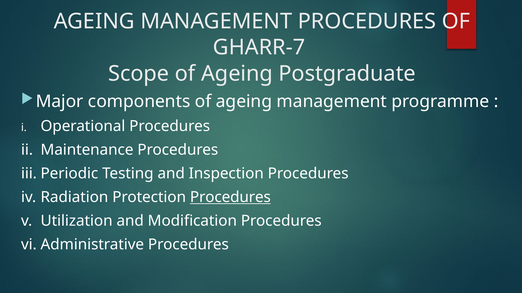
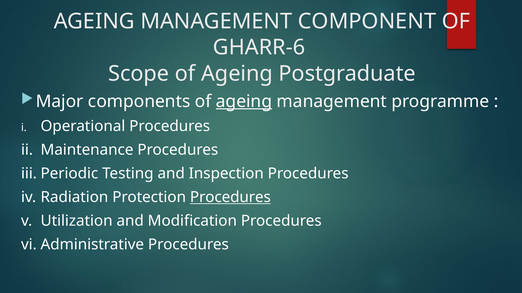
MANAGEMENT PROCEDURES: PROCEDURES -> COMPONENT
GHARR-7: GHARR-7 -> GHARR-6
ageing at (244, 102) underline: none -> present
